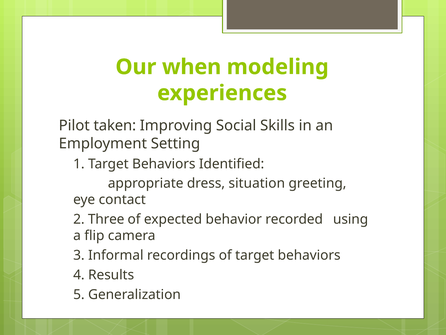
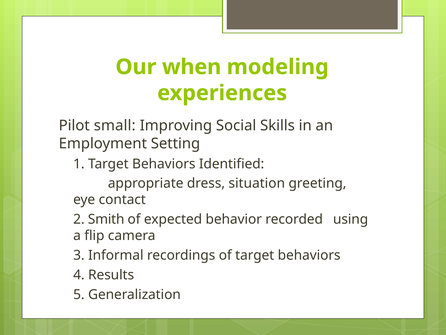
taken: taken -> small
Three: Three -> Smith
